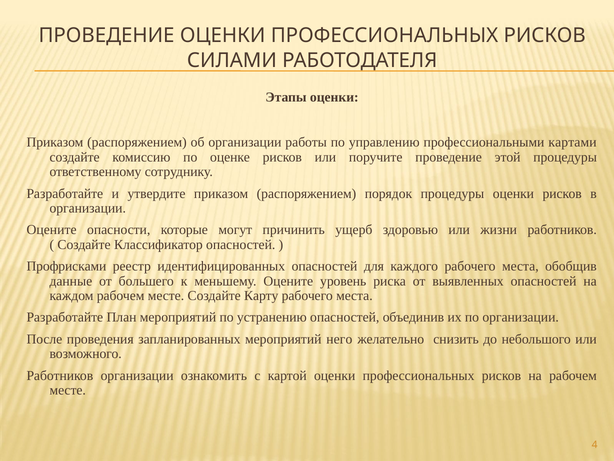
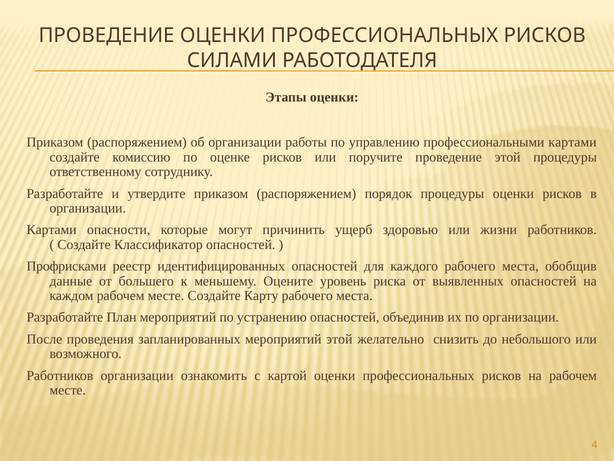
Оцените at (52, 230): Оцените -> Картами
мероприятий него: него -> этой
